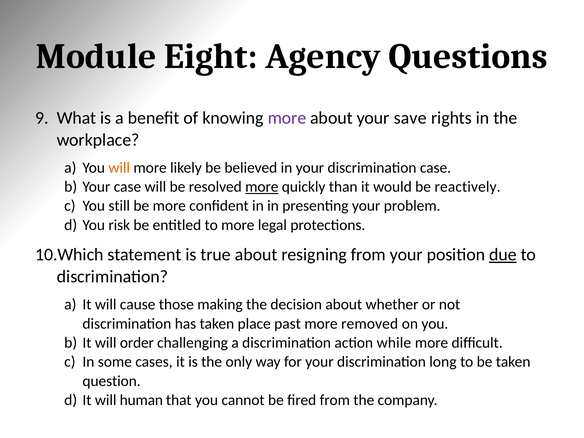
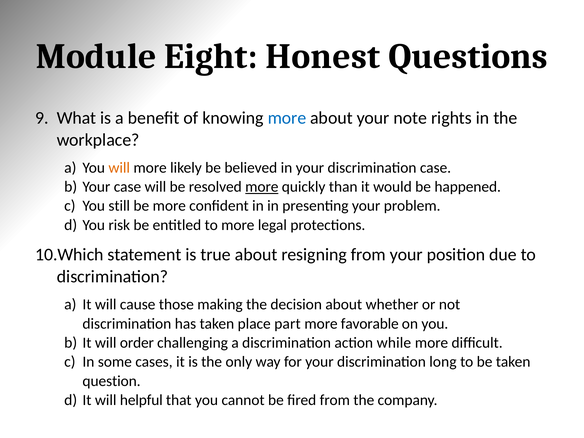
Agency: Agency -> Honest
more at (287, 118) colour: purple -> blue
save: save -> note
reactively: reactively -> happened
due underline: present -> none
past: past -> part
removed: removed -> favorable
human: human -> helpful
